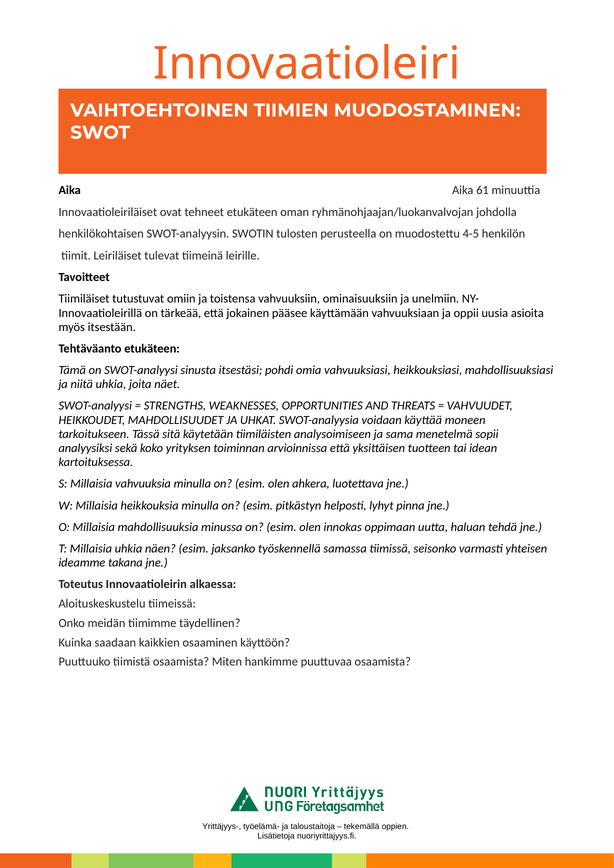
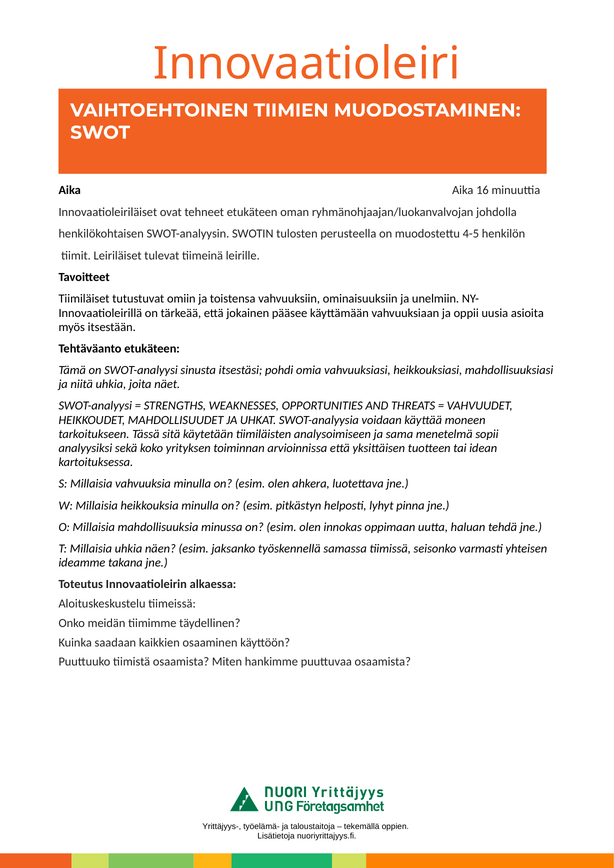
61: 61 -> 16
